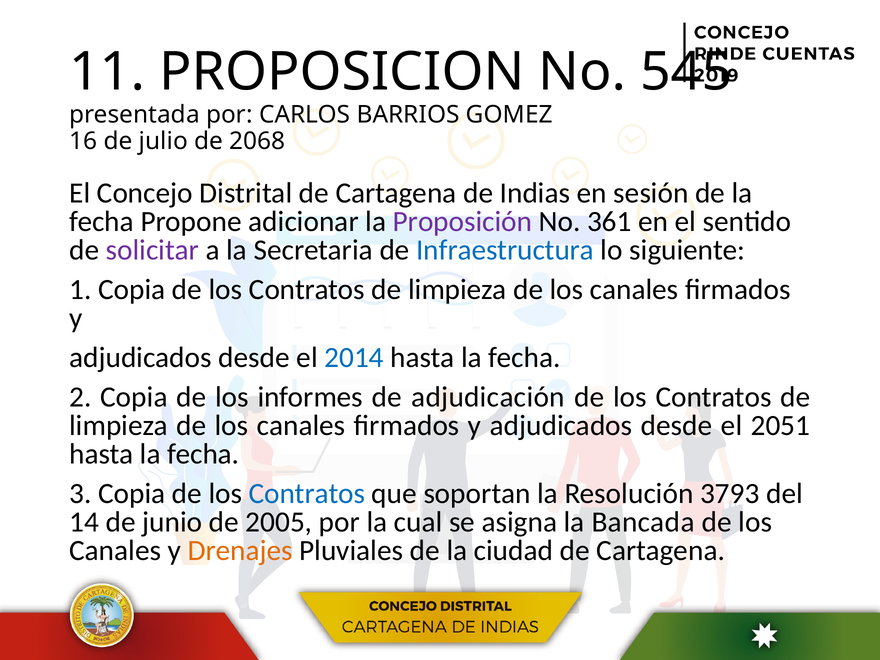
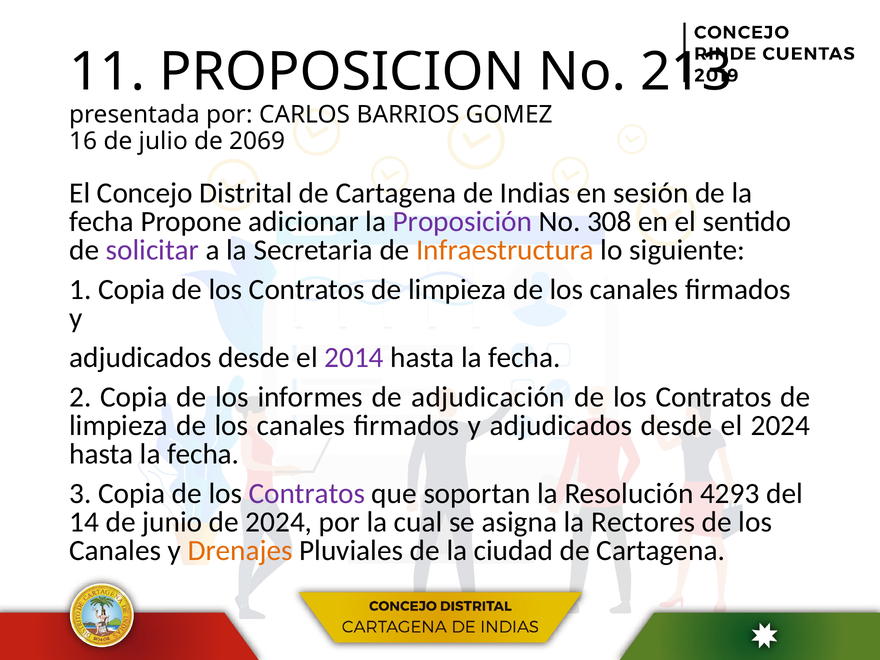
545: 545 -> 213
2068: 2068 -> 2069
361: 361 -> 308
Infraestructura colour: blue -> orange
2014 colour: blue -> purple
el 2051: 2051 -> 2024
Contratos at (307, 494) colour: blue -> purple
3793: 3793 -> 4293
de 2005: 2005 -> 2024
Bancada: Bancada -> Rectores
